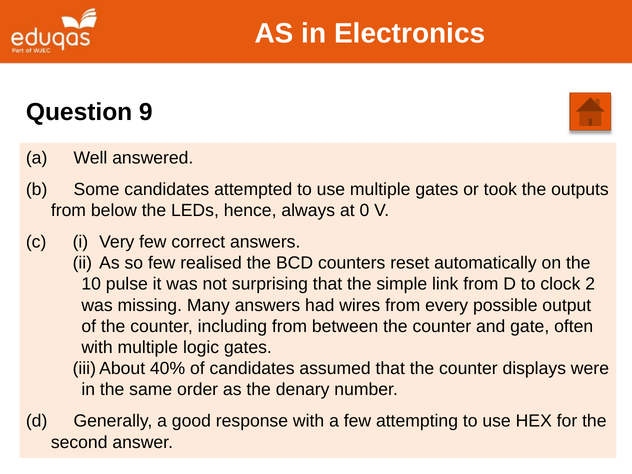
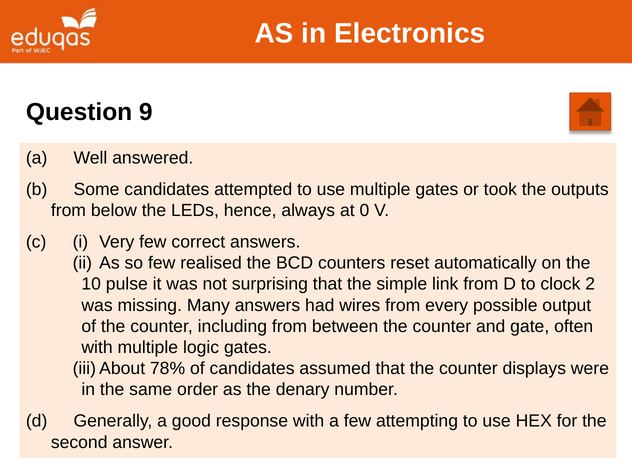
40%: 40% -> 78%
